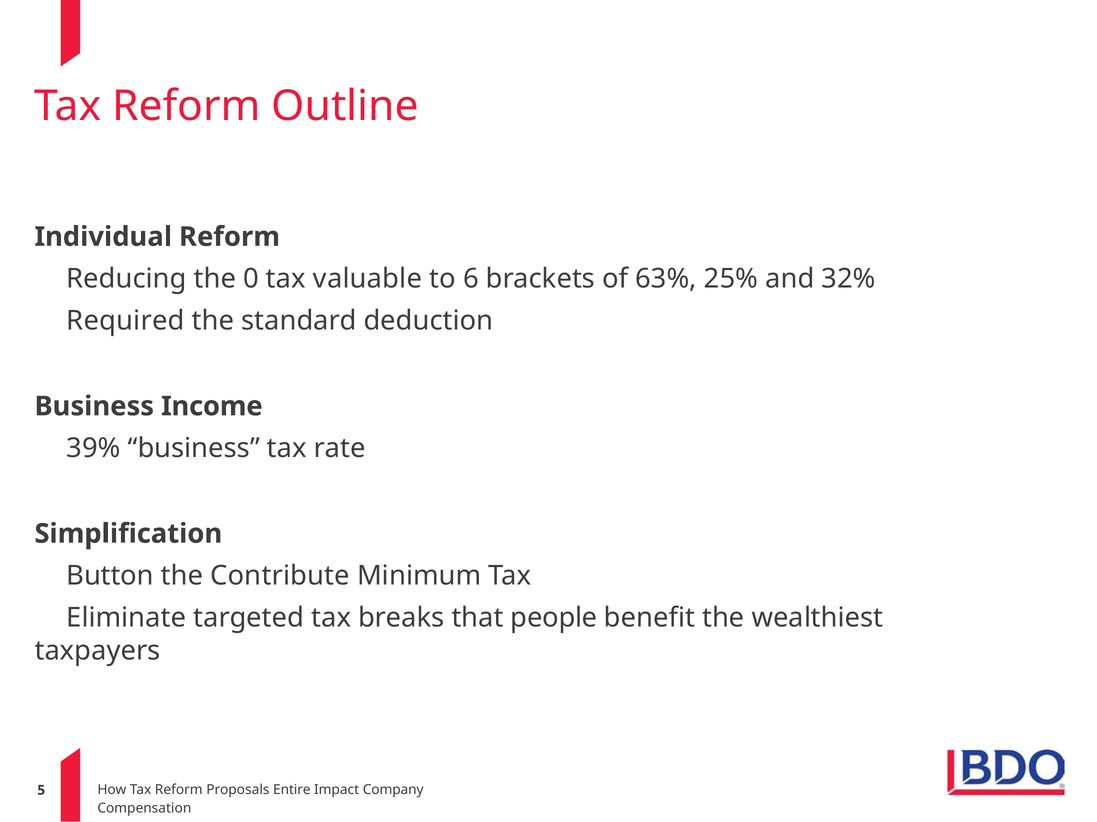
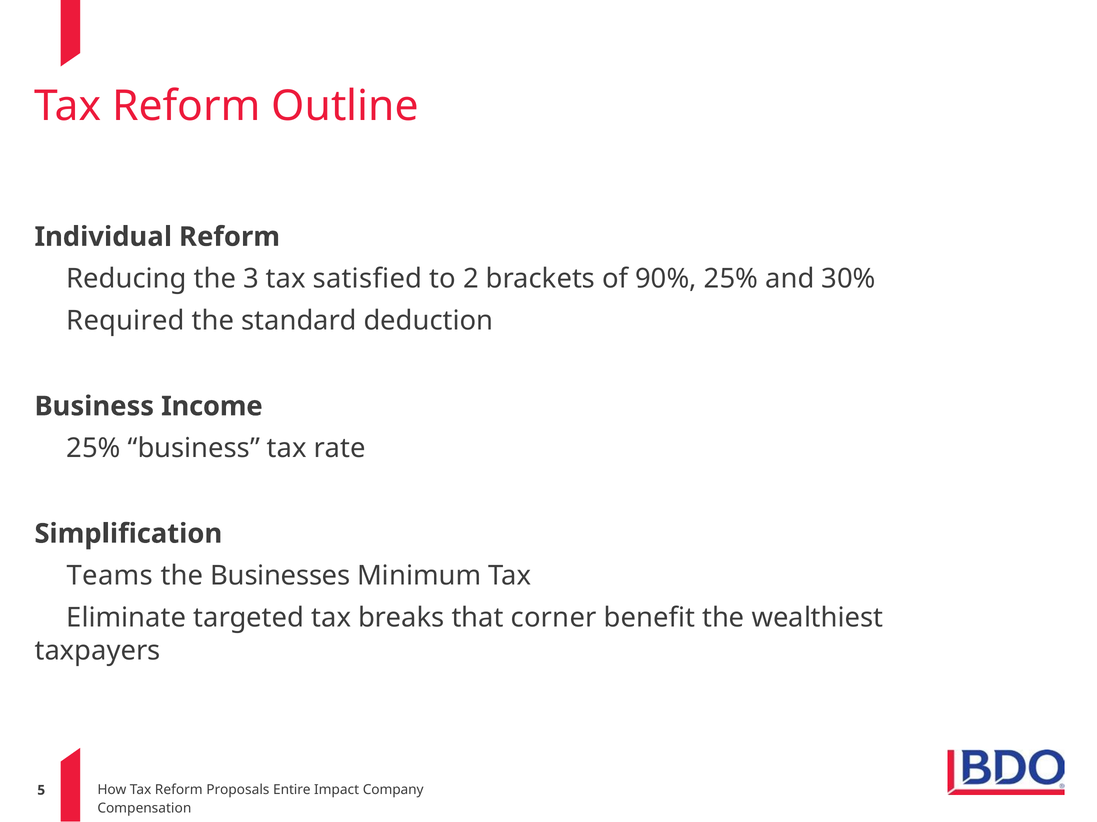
0: 0 -> 3
valuable: valuable -> satisfied
6: 6 -> 2
63%: 63% -> 90%
32%: 32% -> 30%
39% at (94, 449): 39% -> 25%
Button: Button -> Teams
Contribute: Contribute -> Businesses
people: people -> corner
